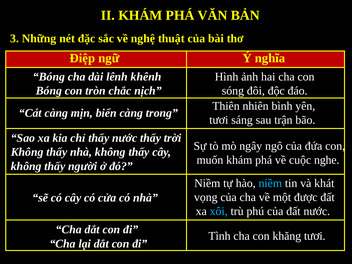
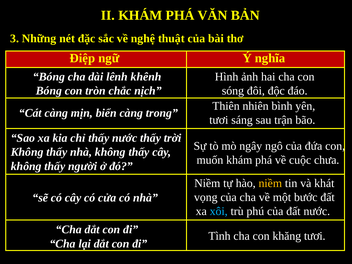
nghe: nghe -> chưa
niềm at (270, 183) colour: light blue -> yellow
được: được -> bước
